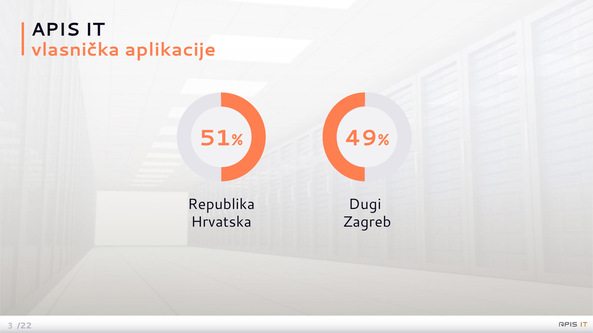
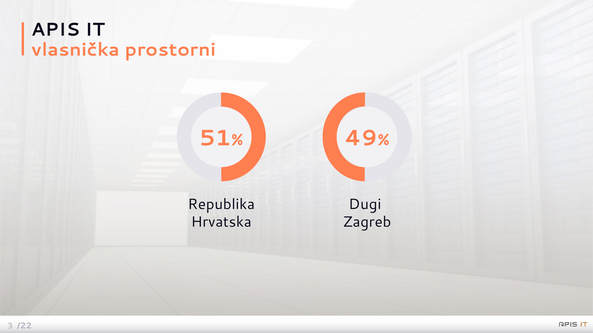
aplikacije: aplikacije -> prostorni
